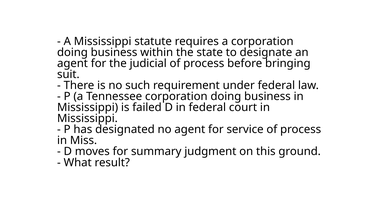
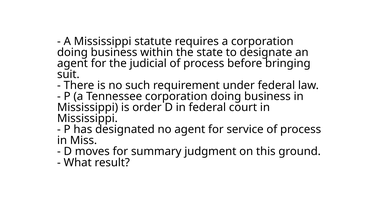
failed: failed -> order
